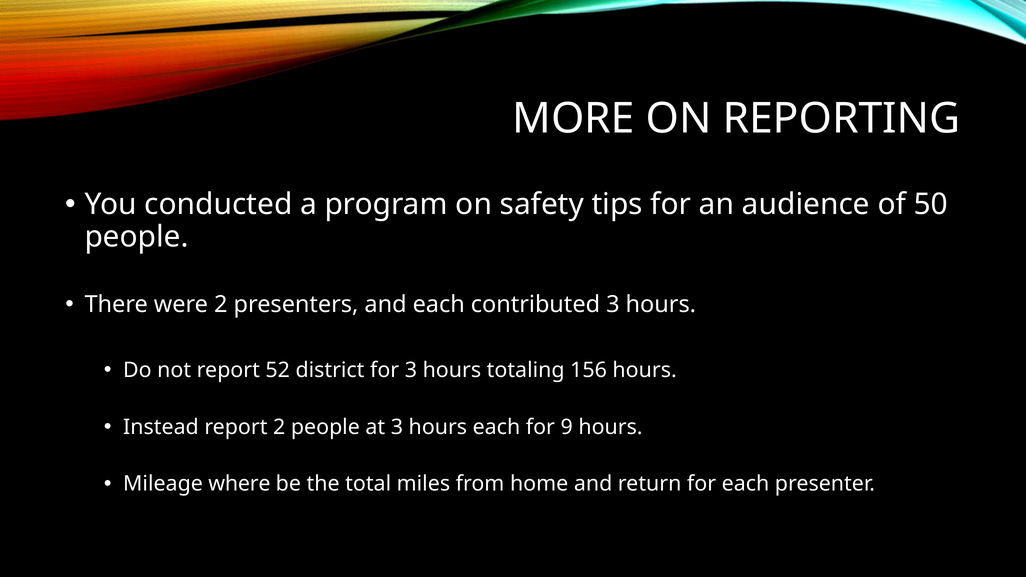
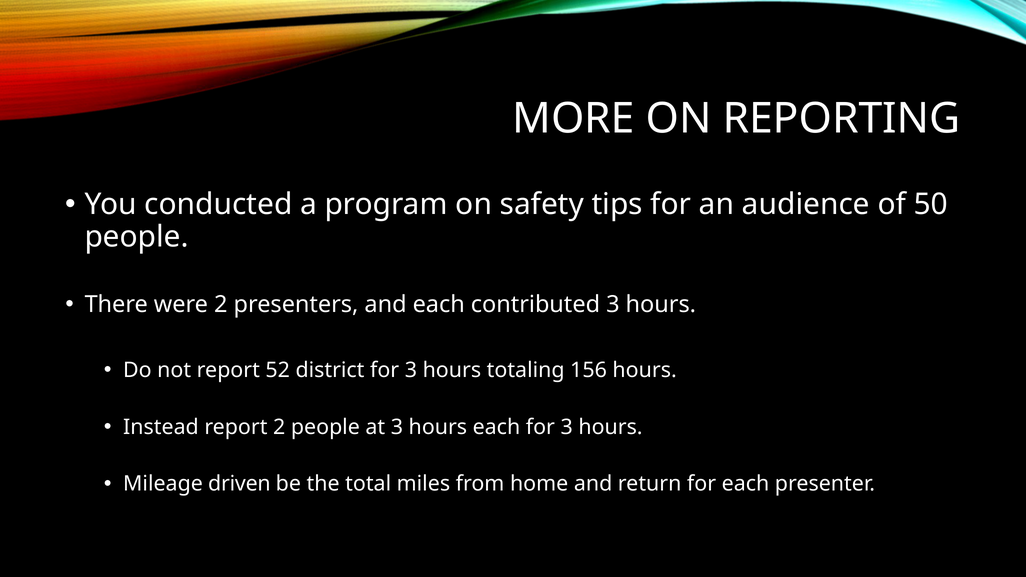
each for 9: 9 -> 3
where: where -> driven
